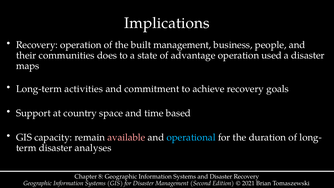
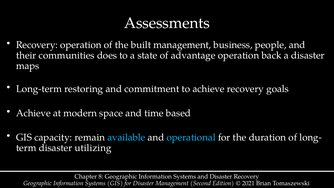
Implications: Implications -> Assessments
used: used -> back
activities: activities -> restoring
Support at (33, 113): Support -> Achieve
country: country -> modern
available colour: pink -> light blue
analyses: analyses -> utilizing
